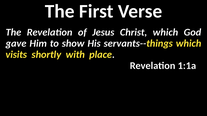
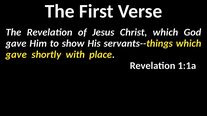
visits at (16, 55): visits -> gave
